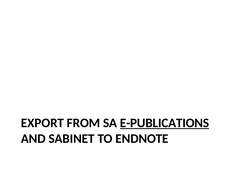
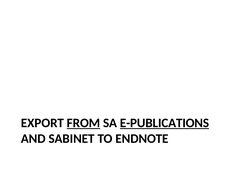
FROM underline: none -> present
